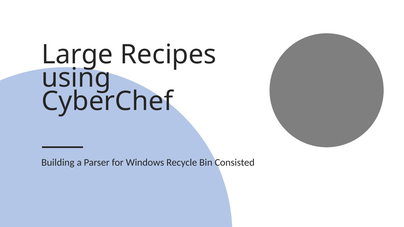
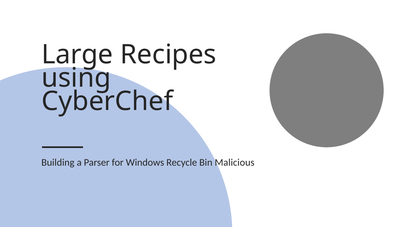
Consisted: Consisted -> Malicious
